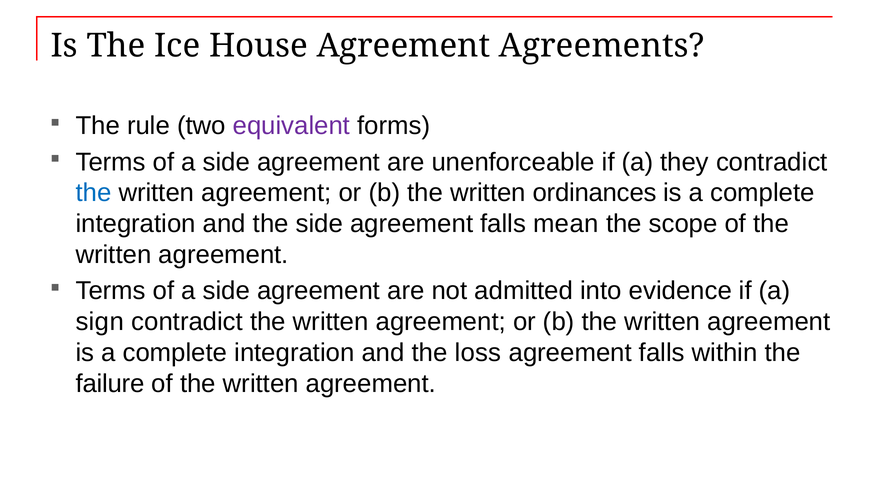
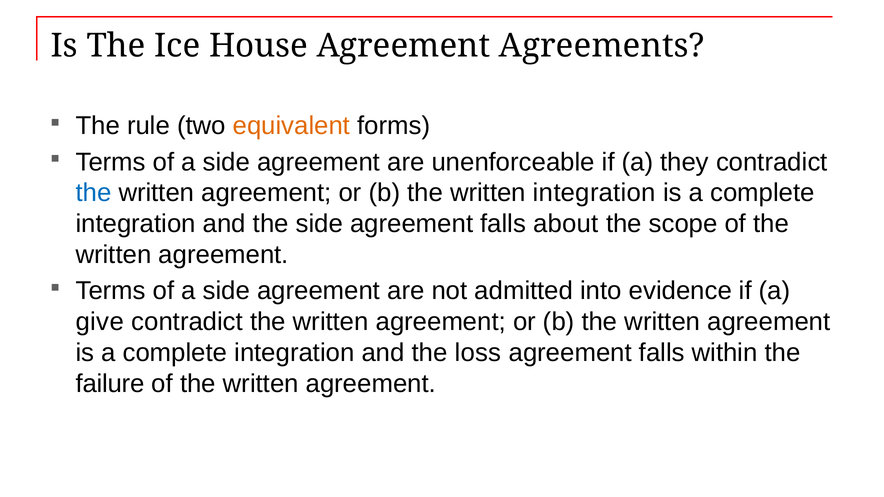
equivalent colour: purple -> orange
written ordinances: ordinances -> integration
mean: mean -> about
sign: sign -> give
